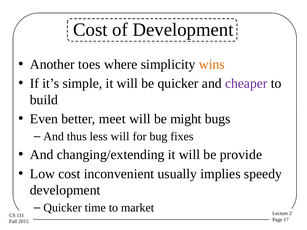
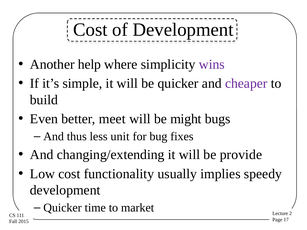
toes: toes -> help
wins colour: orange -> purple
less will: will -> unit
inconvenient: inconvenient -> functionality
